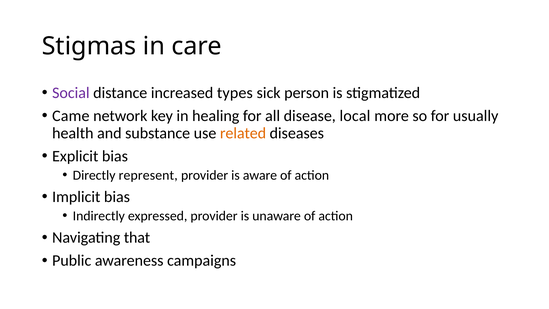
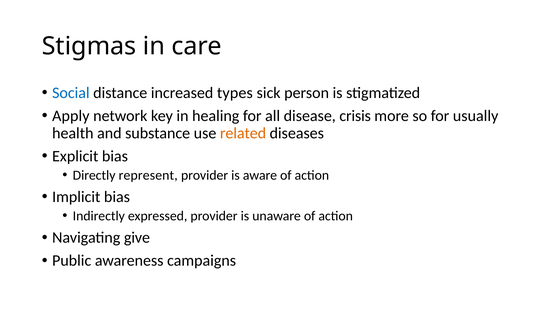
Social colour: purple -> blue
Came: Came -> Apply
local: local -> crisis
that: that -> give
